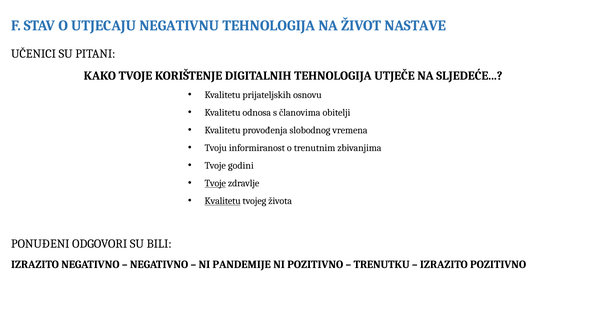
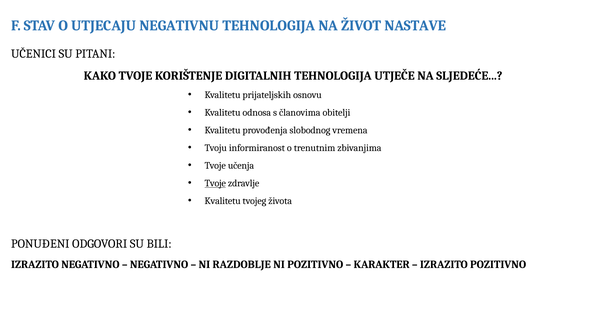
godini: godini -> učenja
Kvalitetu at (223, 201) underline: present -> none
PANDEMIJE: PANDEMIJE -> RAZDOBLJE
TRENUTKU: TRENUTKU -> KARAKTER
